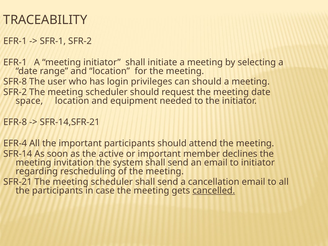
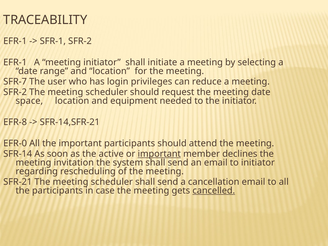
SFR-8: SFR-8 -> SFR-7
can should: should -> reduce
EFR-4: EFR-4 -> EFR-0
important at (159, 154) underline: none -> present
